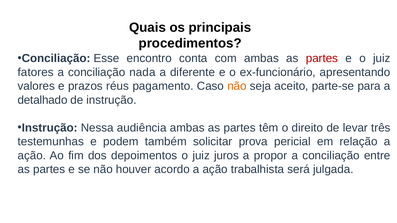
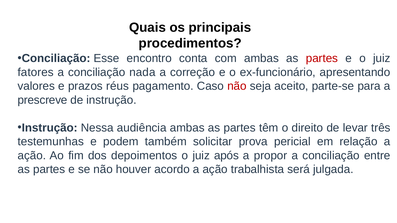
diferente: diferente -> correção
não at (237, 86) colour: orange -> red
detalhado: detalhado -> prescreve
juros: juros -> após
